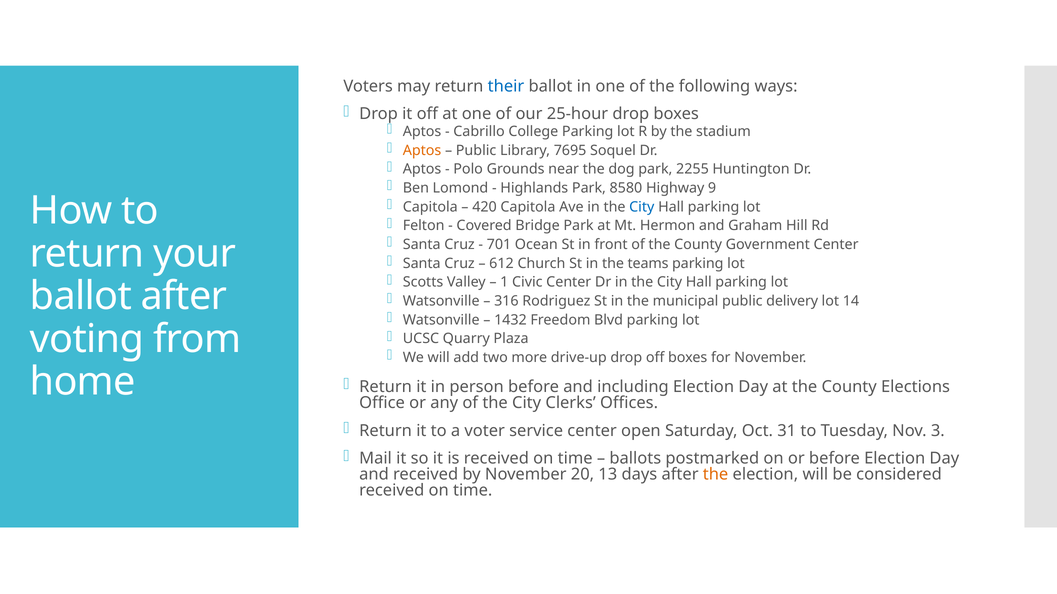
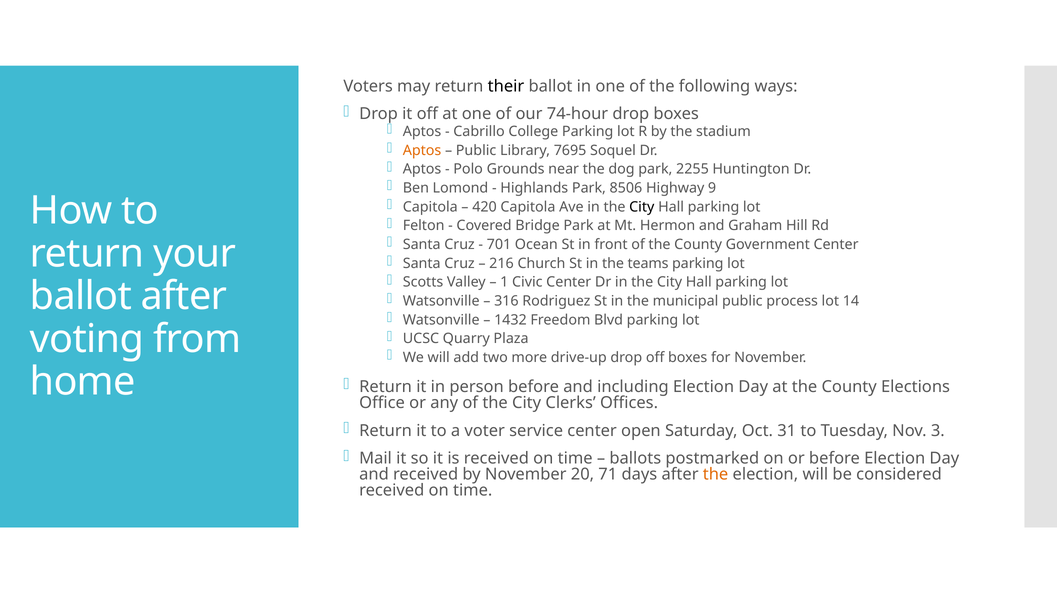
their colour: blue -> black
25-hour: 25-hour -> 74-hour
8580: 8580 -> 8506
City at (642, 207) colour: blue -> black
612: 612 -> 216
delivery: delivery -> process
13: 13 -> 71
